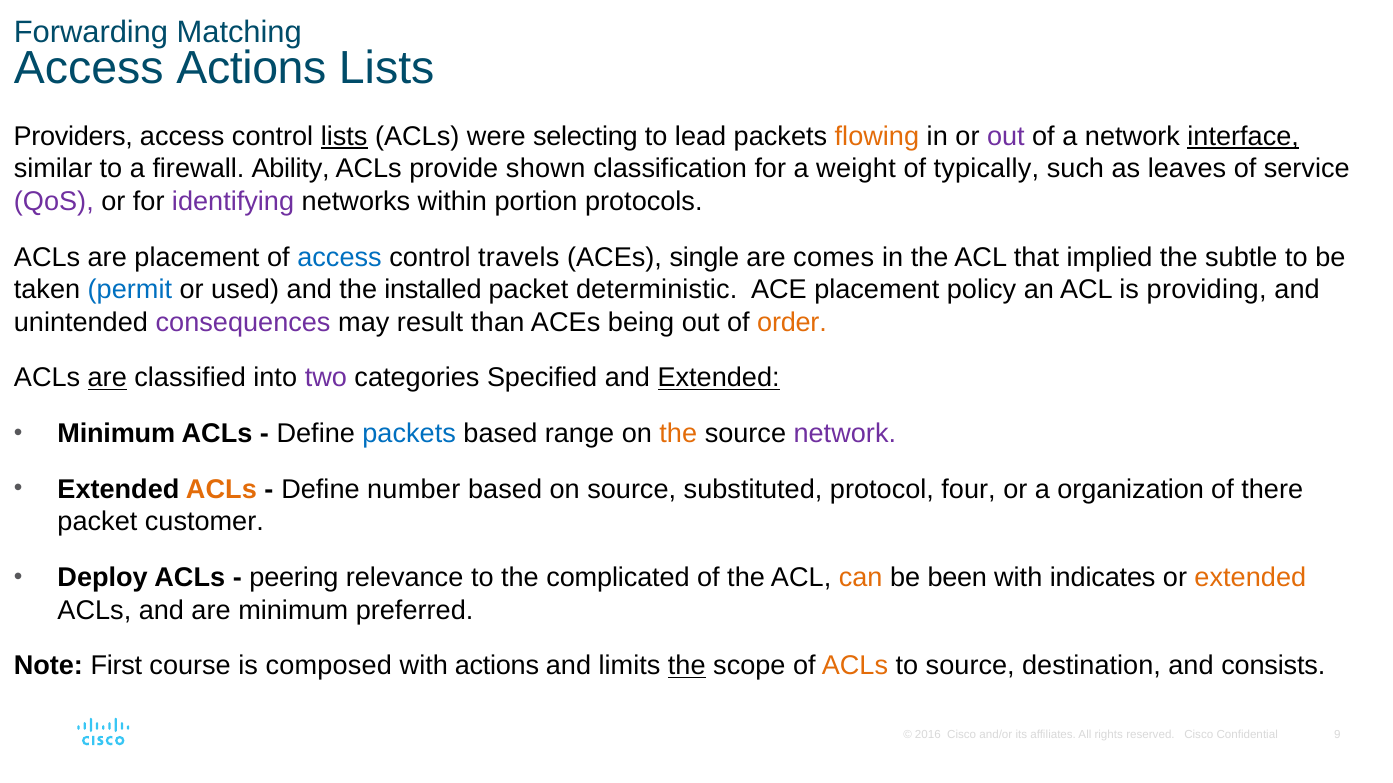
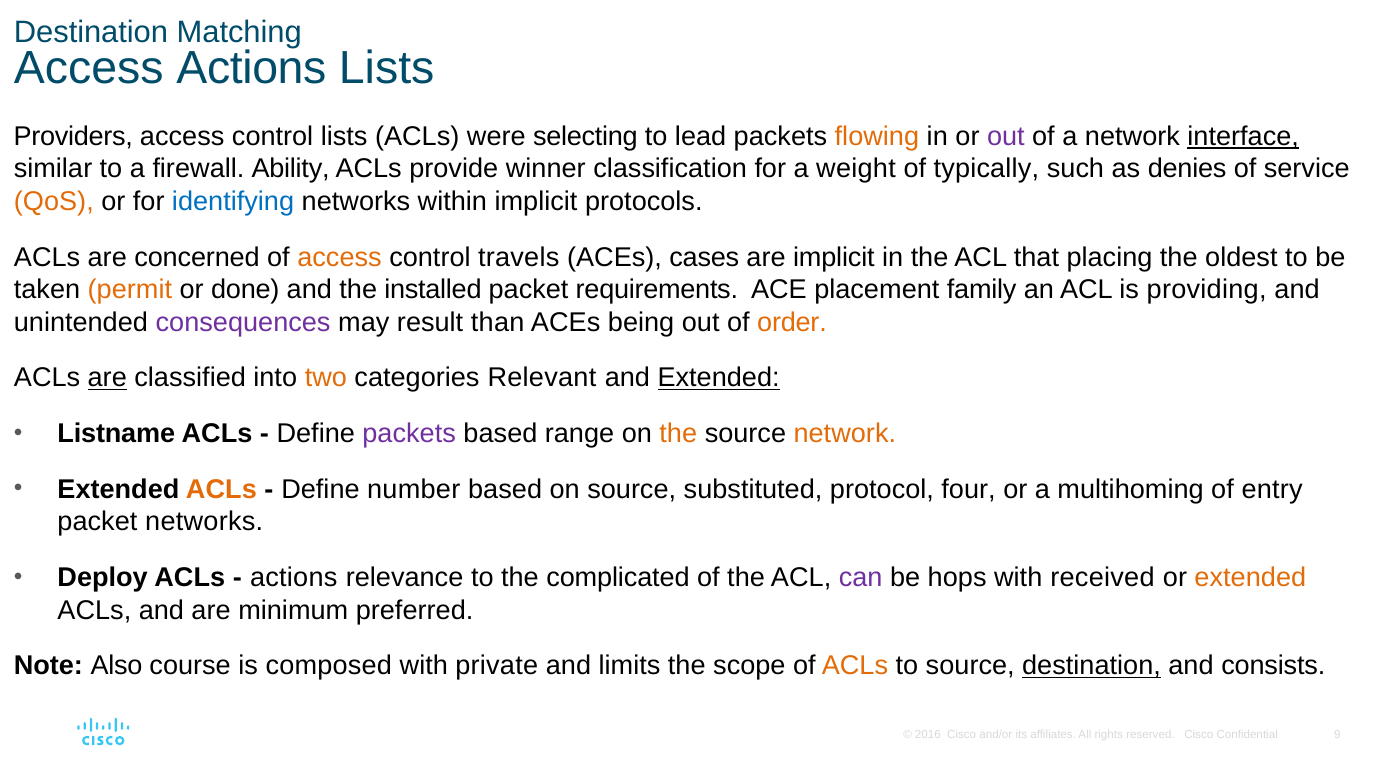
Forwarding at (91, 32): Forwarding -> Destination
lists at (344, 137) underline: present -> none
shown: shown -> winner
leaves: leaves -> denies
QoS colour: purple -> orange
identifying colour: purple -> blue
within portion: portion -> implicit
are placement: placement -> concerned
access at (340, 257) colour: blue -> orange
single: single -> cases
are comes: comes -> implicit
implied: implied -> placing
subtle: subtle -> oldest
permit colour: blue -> orange
used: used -> done
deterministic: deterministic -> requirements
policy: policy -> family
two colour: purple -> orange
Specified: Specified -> Relevant
Minimum at (116, 434): Minimum -> Listname
packets at (409, 434) colour: blue -> purple
network at (845, 434) colour: purple -> orange
organization: organization -> multihoming
there: there -> entry
packet customer: customer -> networks
peering at (294, 578): peering -> actions
can colour: orange -> purple
been: been -> hops
indicates: indicates -> received
First: First -> Also
with actions: actions -> private
the at (687, 666) underline: present -> none
destination at (1092, 666) underline: none -> present
